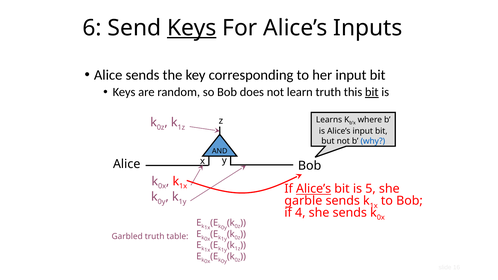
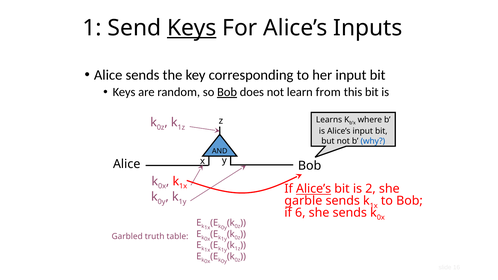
6: 6 -> 1
Bob at (227, 92) underline: none -> present
learn truth: truth -> from
bit at (372, 92) underline: present -> none
5: 5 -> 2
4: 4 -> 6
